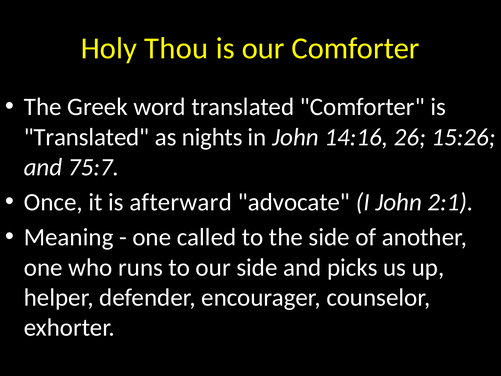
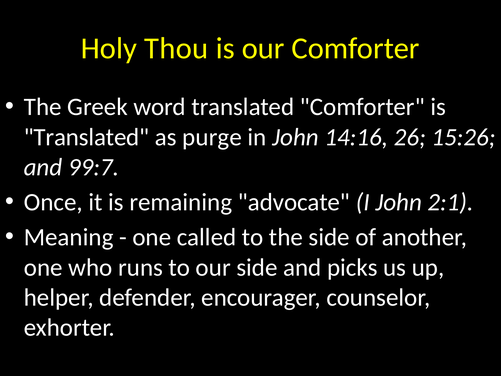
nights: nights -> purge
75:7: 75:7 -> 99:7
afterward: afterward -> remaining
